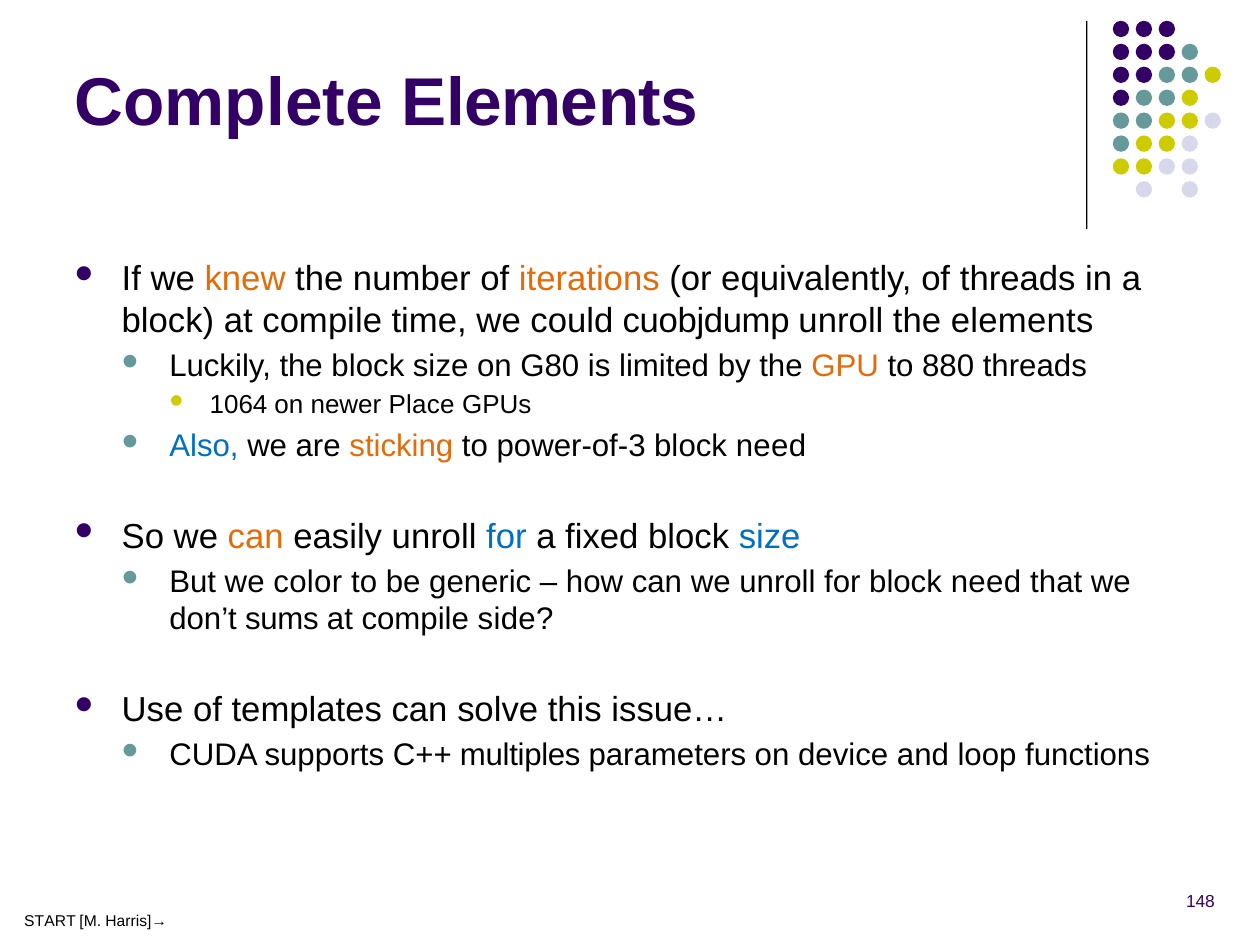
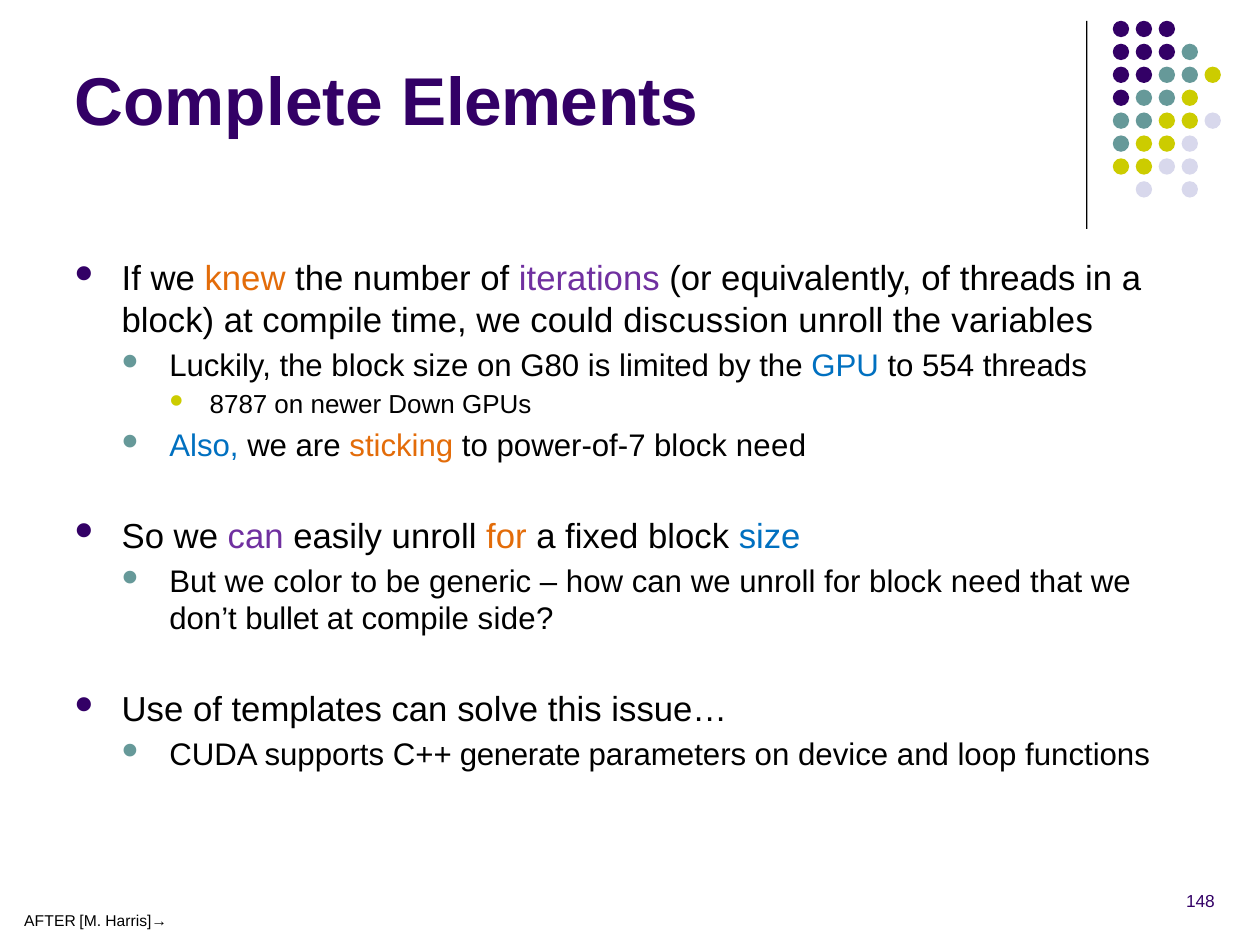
iterations colour: orange -> purple
cuobjdump: cuobjdump -> discussion
the elements: elements -> variables
GPU colour: orange -> blue
880: 880 -> 554
1064: 1064 -> 8787
Place: Place -> Down
power-of-3: power-of-3 -> power-of-7
can at (256, 537) colour: orange -> purple
for at (506, 537) colour: blue -> orange
sums: sums -> bullet
multiples: multiples -> generate
START: START -> AFTER
